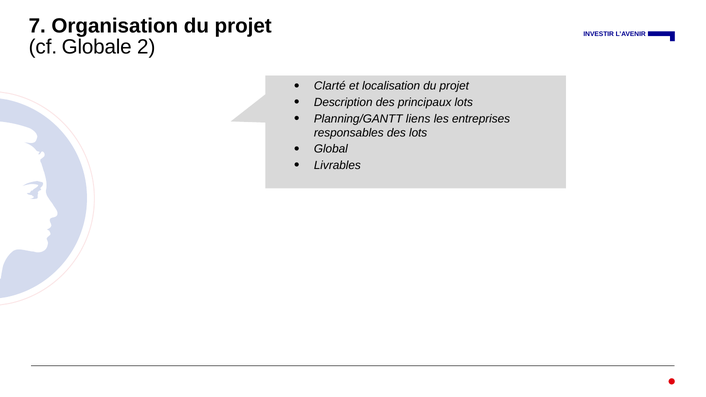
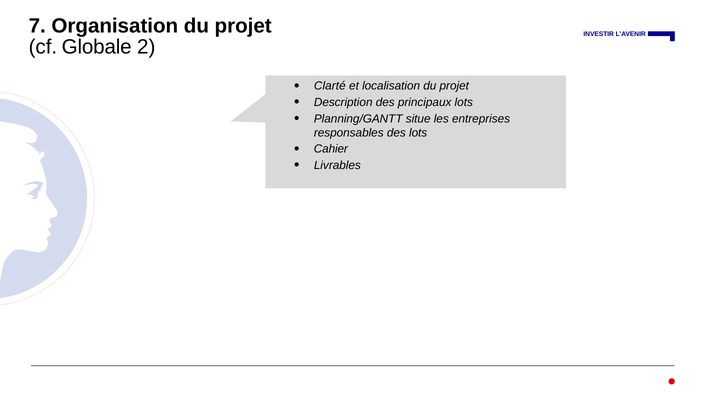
liens: liens -> situe
Global: Global -> Cahier
